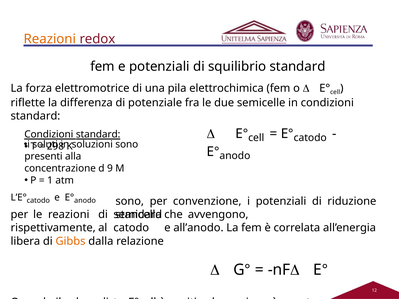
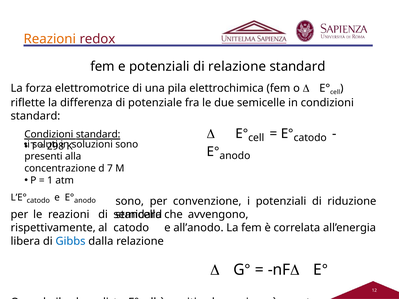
di squilibrio: squilibrio -> relazione
9: 9 -> 7
Gibbs colour: orange -> blue
